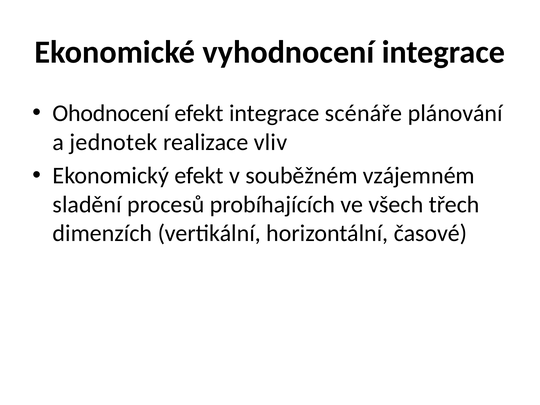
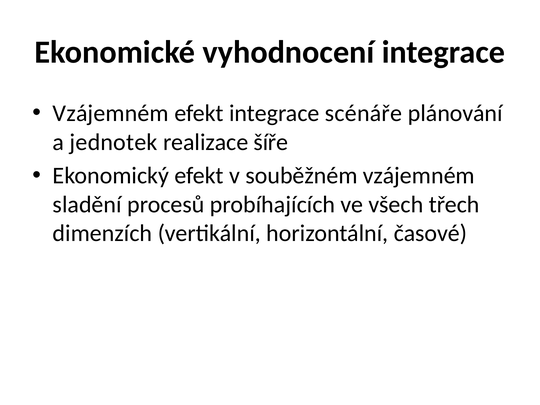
Ohodnocení at (111, 113): Ohodnocení -> Vzájemném
vliv: vliv -> šíře
